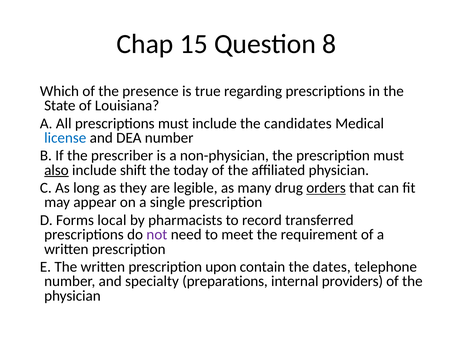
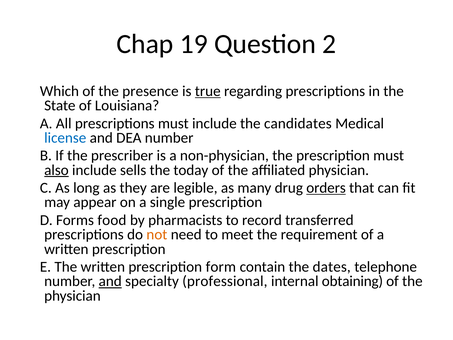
15: 15 -> 19
8: 8 -> 2
true underline: none -> present
shift: shift -> sells
local: local -> food
not colour: purple -> orange
upon: upon -> form
and at (110, 281) underline: none -> present
preparations: preparations -> professional
providers: providers -> obtaining
